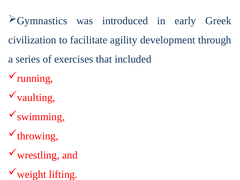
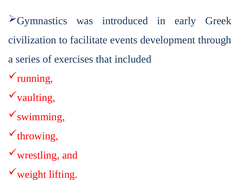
agility: agility -> events
